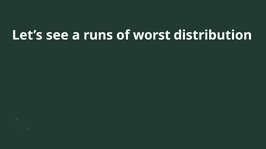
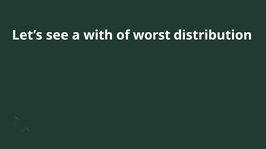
runs: runs -> with
